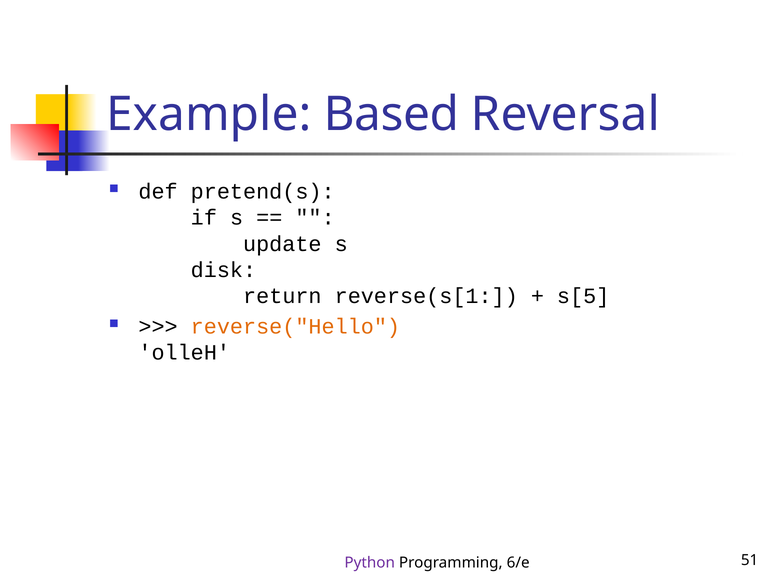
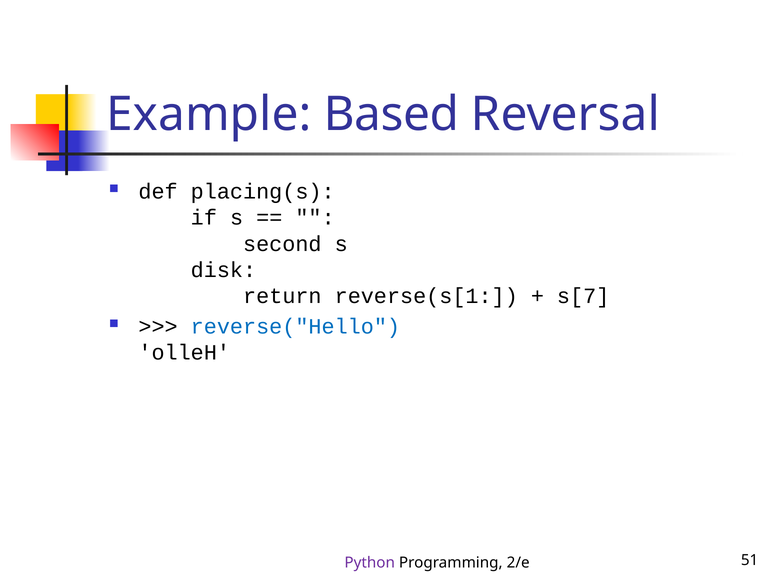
pretend(s: pretend(s -> placing(s
update: update -> second
s[5: s[5 -> s[7
reverse("Hello colour: orange -> blue
6/e: 6/e -> 2/e
